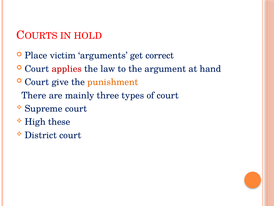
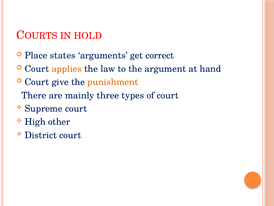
victim: victim -> states
applies colour: red -> orange
these: these -> other
